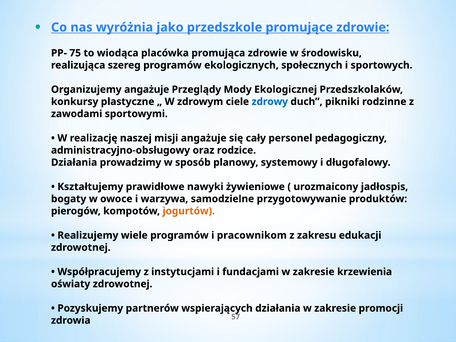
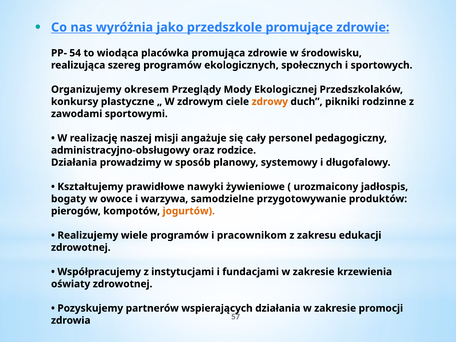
75: 75 -> 54
Organizujemy angażuje: angażuje -> okresem
zdrowy colour: blue -> orange
